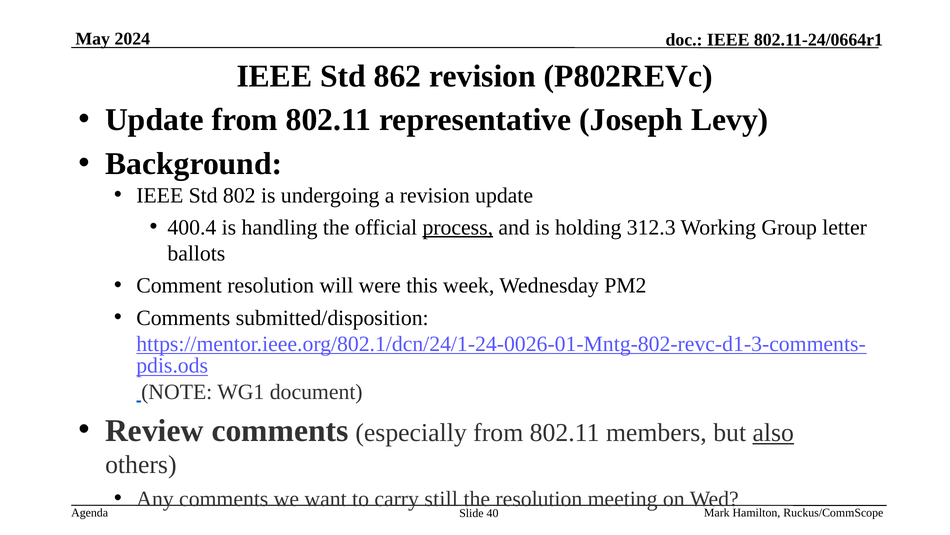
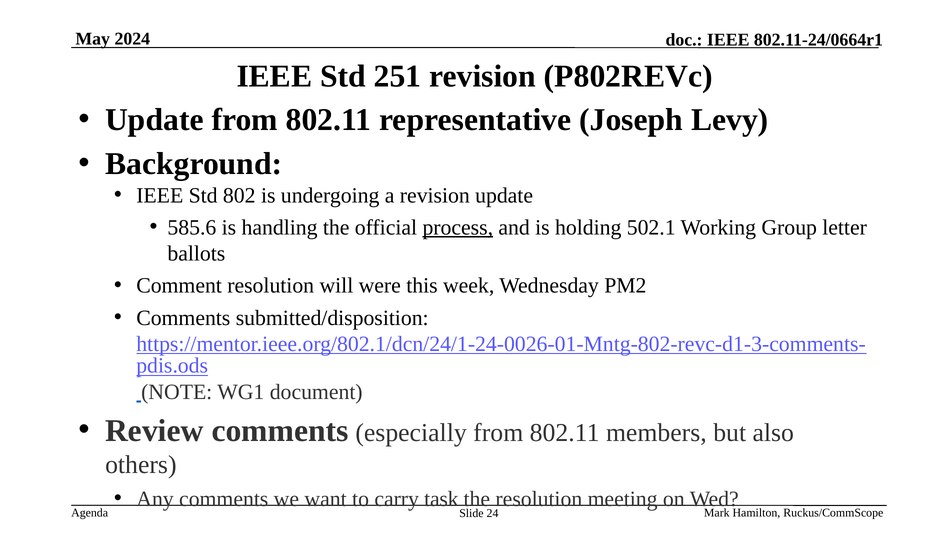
862: 862 -> 251
400.4: 400.4 -> 585.6
312.3: 312.3 -> 502.1
also underline: present -> none
still: still -> task
40: 40 -> 24
